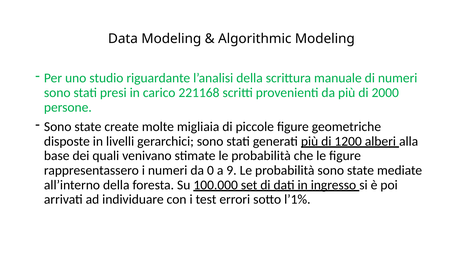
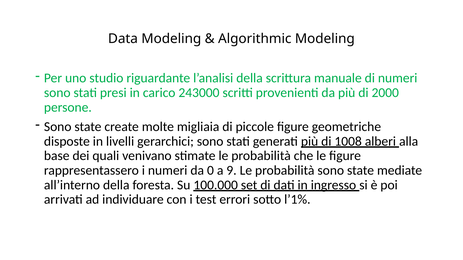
221168: 221168 -> 243000
1200: 1200 -> 1008
